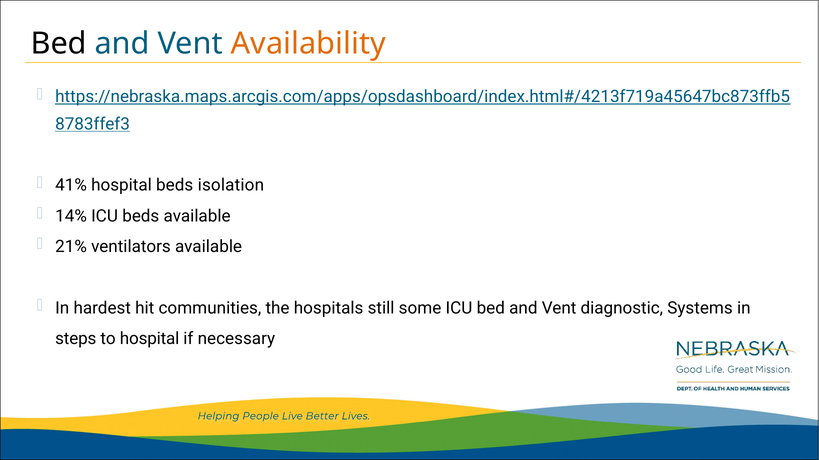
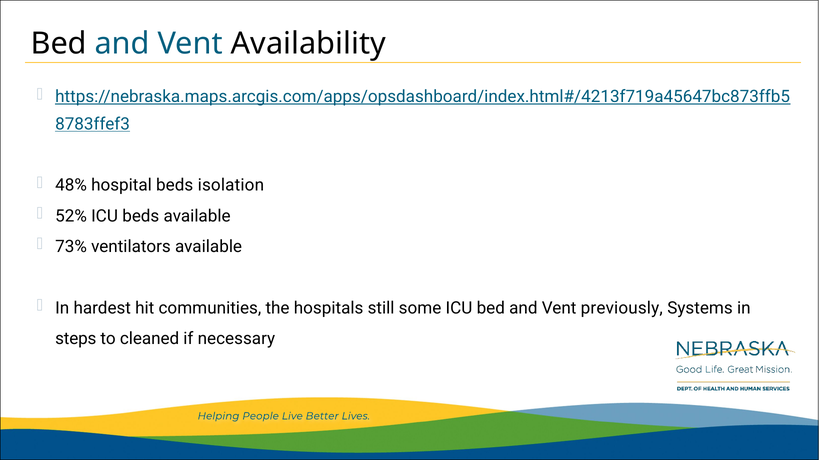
Availability colour: orange -> black
41%: 41% -> 48%
14%: 14% -> 52%
21%: 21% -> 73%
diagnostic: diagnostic -> previously
to hospital: hospital -> cleaned
